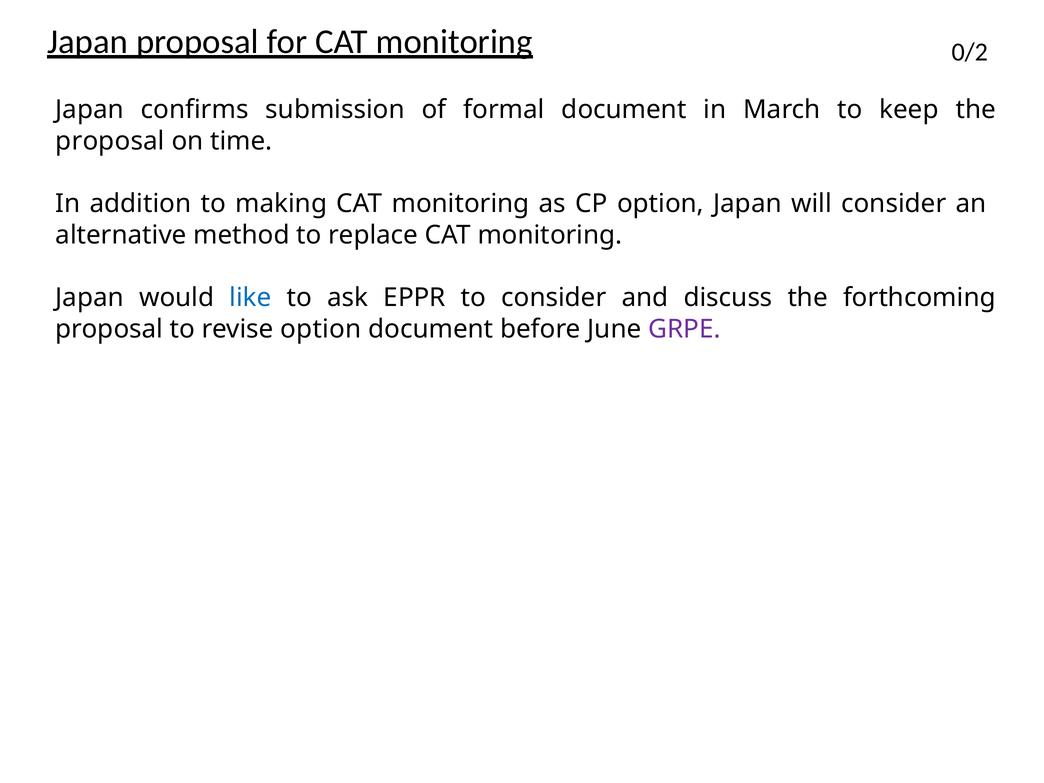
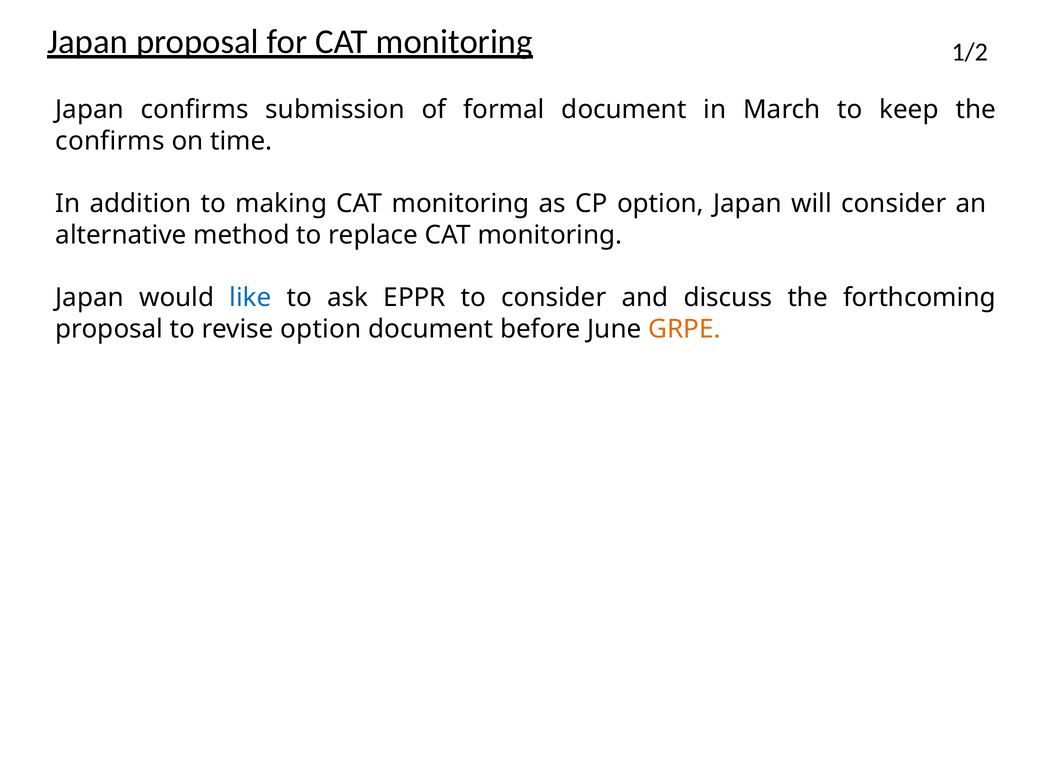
0/2: 0/2 -> 1/2
proposal at (110, 141): proposal -> confirms
GRPE colour: purple -> orange
